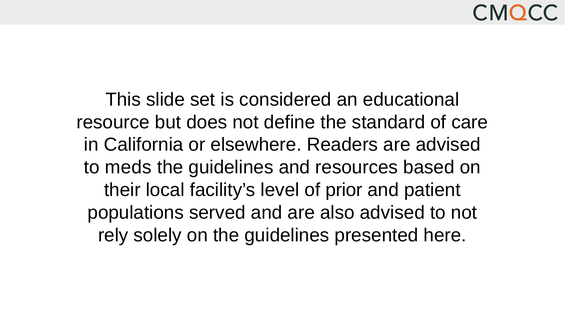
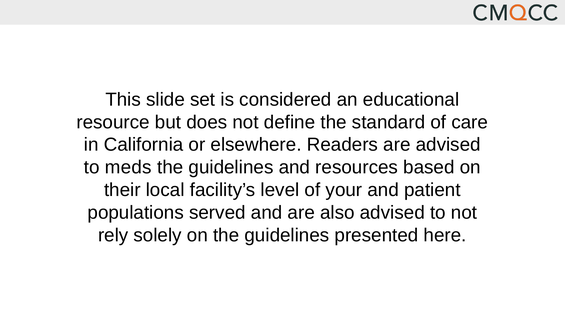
prior: prior -> your
